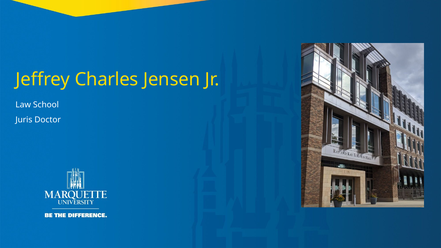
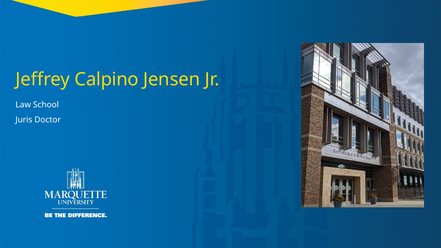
Charles: Charles -> Calpino
